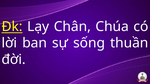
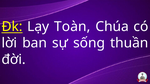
Chân: Chân -> Toàn
